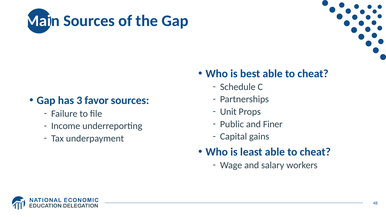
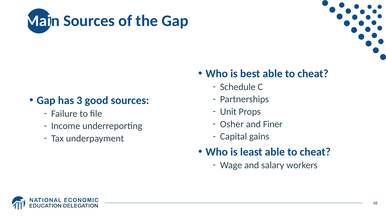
favor: favor -> good
Public: Public -> Osher
